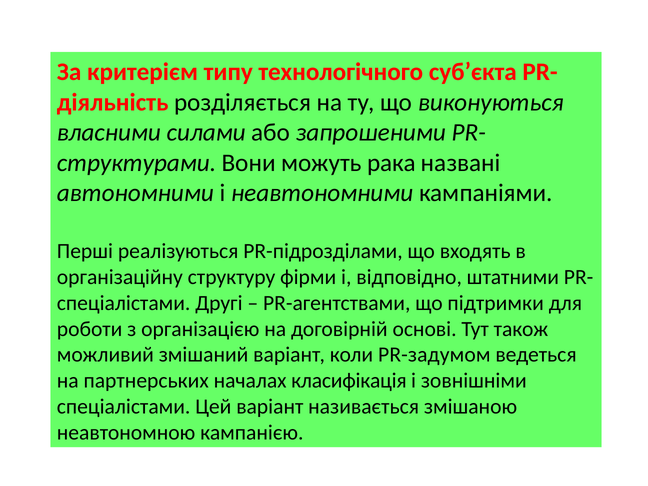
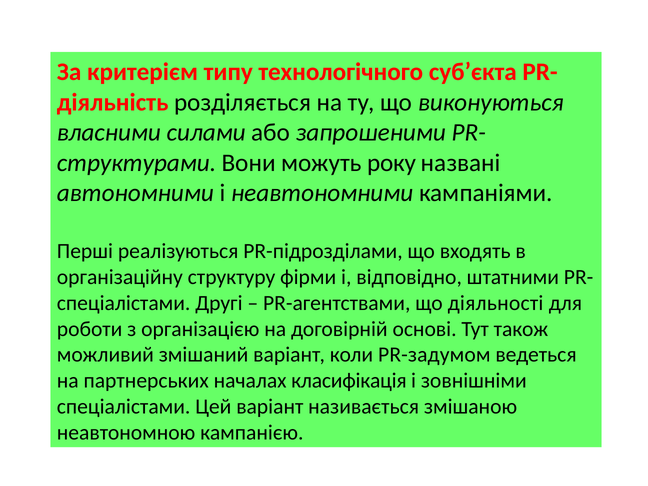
рака: рака -> року
підтримки: підтримки -> діяльності
